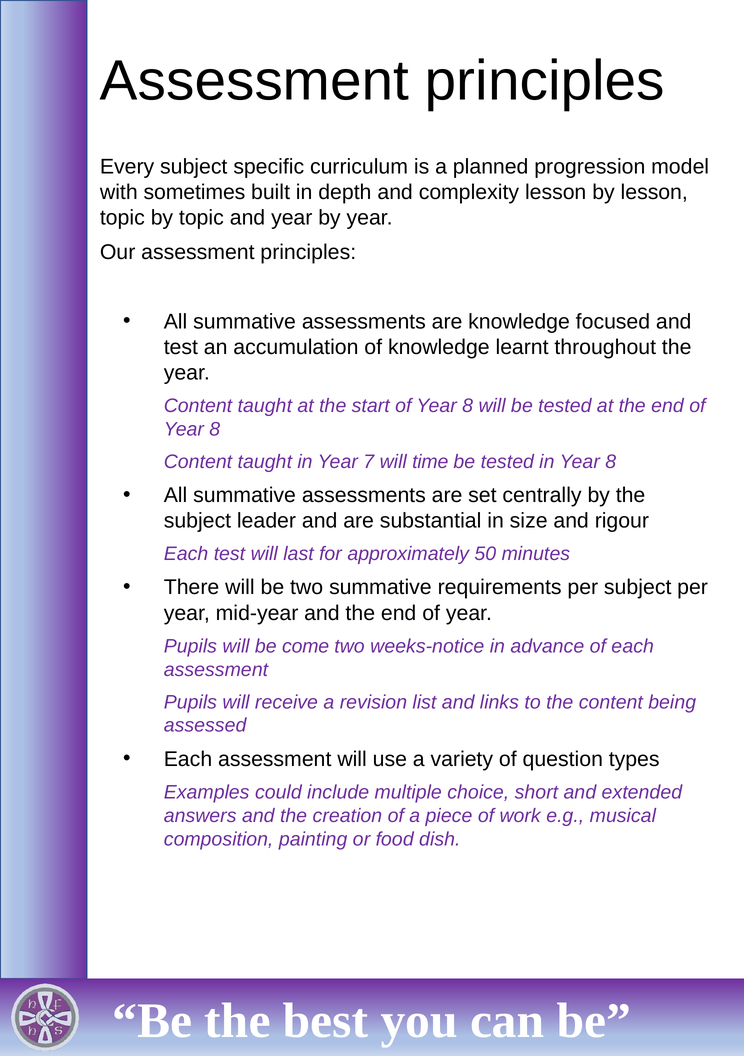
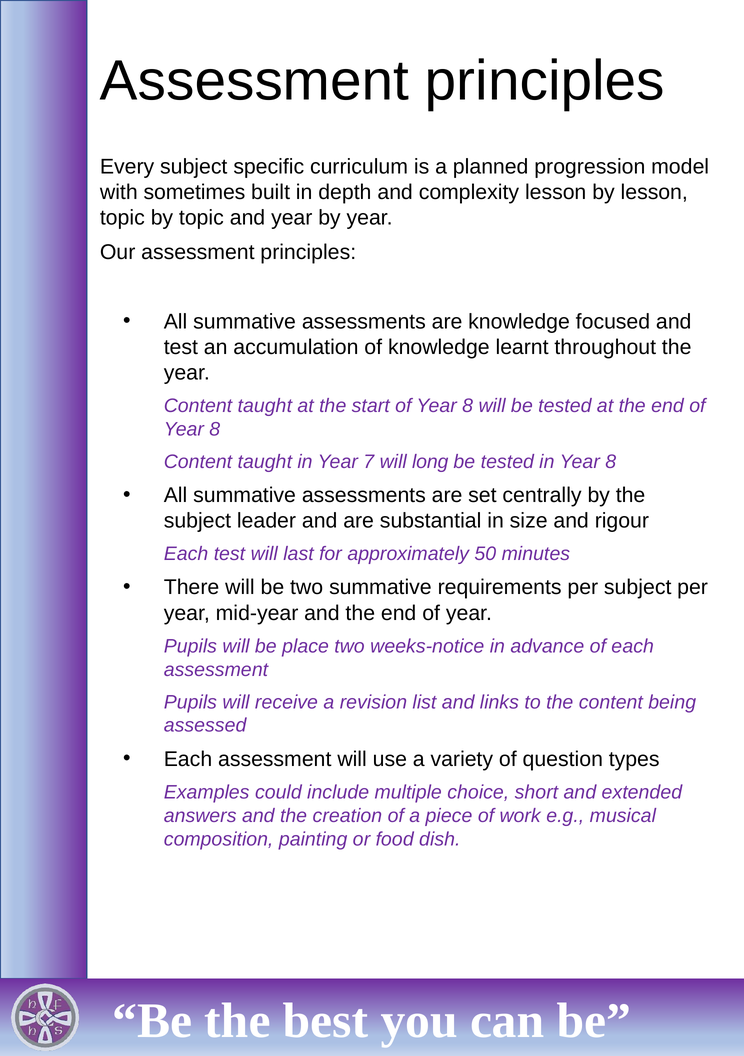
time: time -> long
come: come -> place
